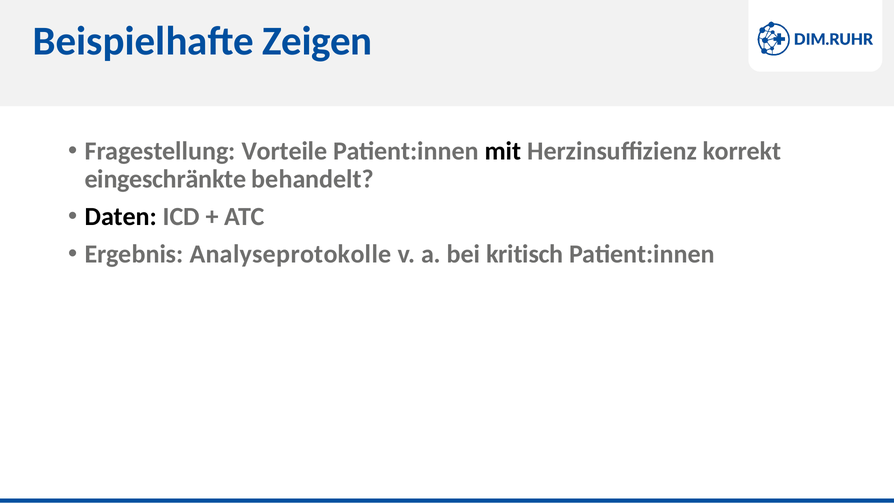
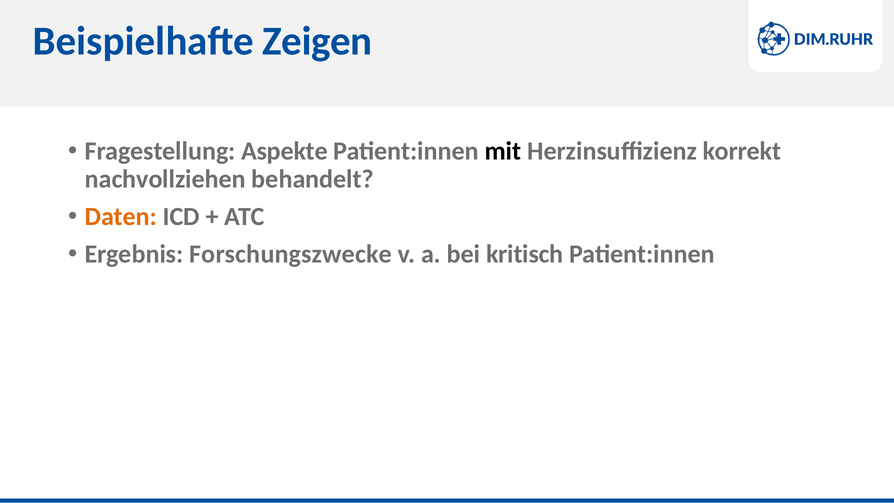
Vorteile: Vorteile -> Aspekte
eingeschränkte: eingeschränkte -> nachvollziehen
Daten colour: black -> orange
Analyseprotokolle: Analyseprotokolle -> Forschungszwecke
